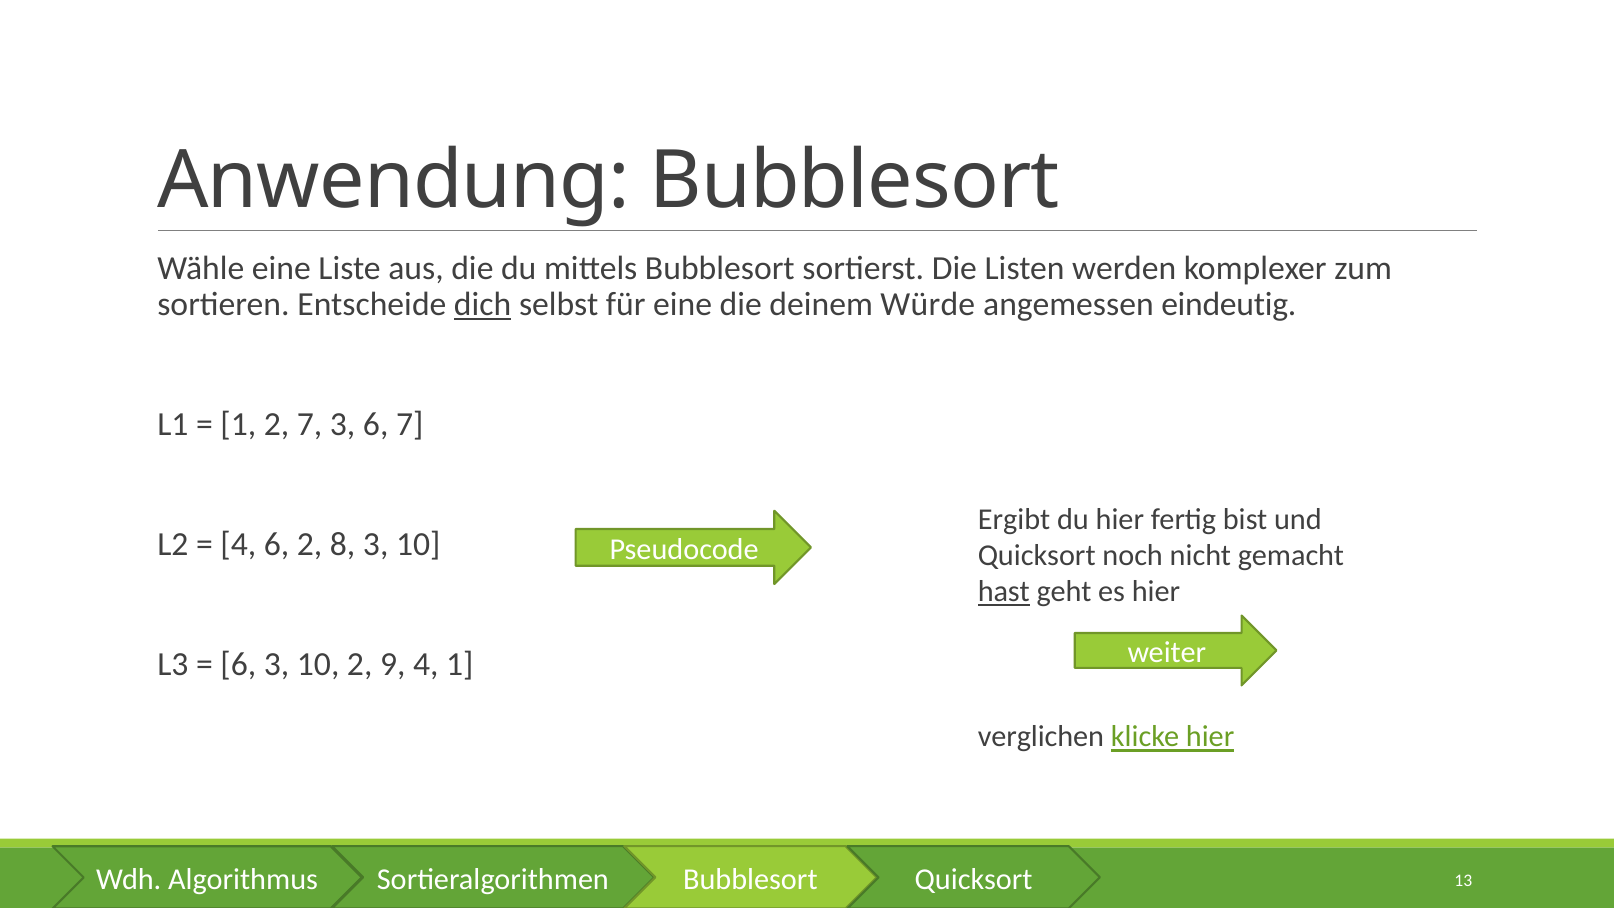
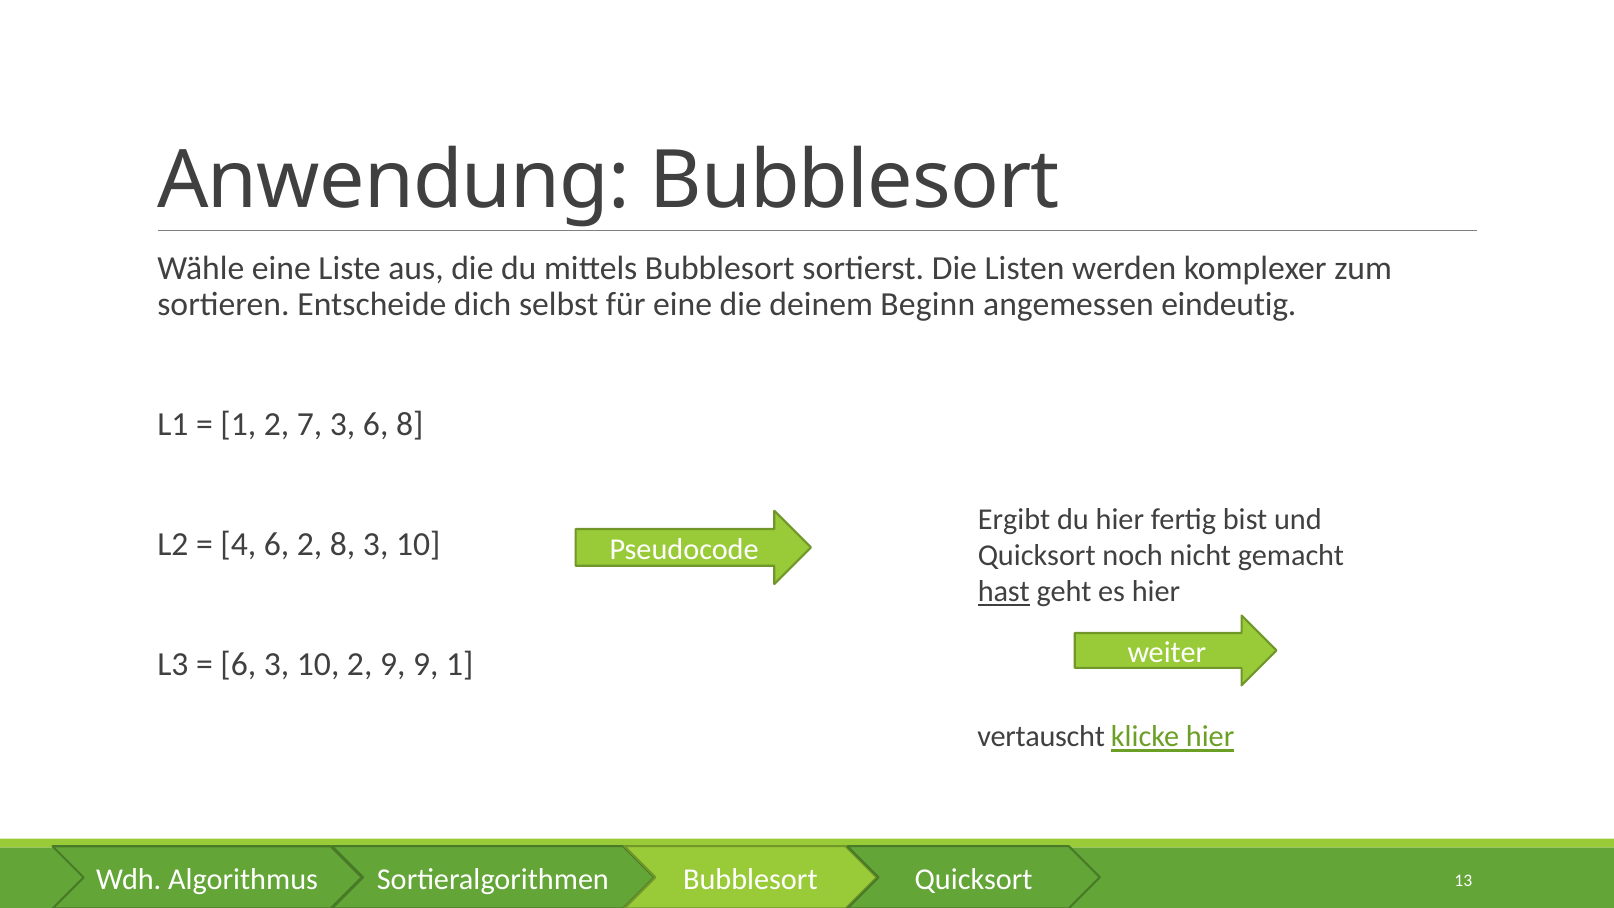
dich underline: present -> none
Würde: Würde -> Beginn
6 7: 7 -> 8
9 4: 4 -> 9
verglichen: verglichen -> vertauscht
